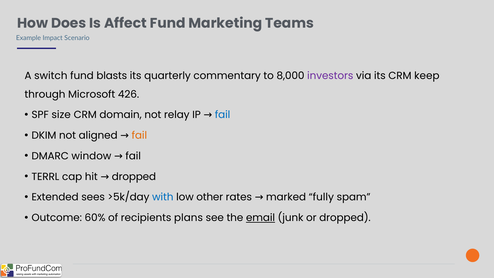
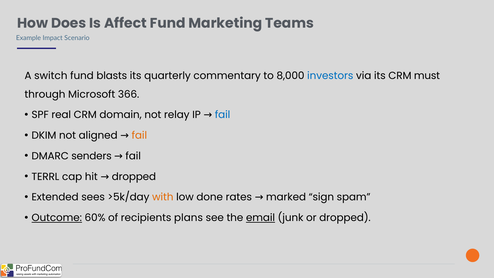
investors colour: purple -> blue
keep: keep -> must
426: 426 -> 366
size: size -> real
window: window -> senders
with colour: blue -> orange
other: other -> done
fully: fully -> sign
Outcome underline: none -> present
